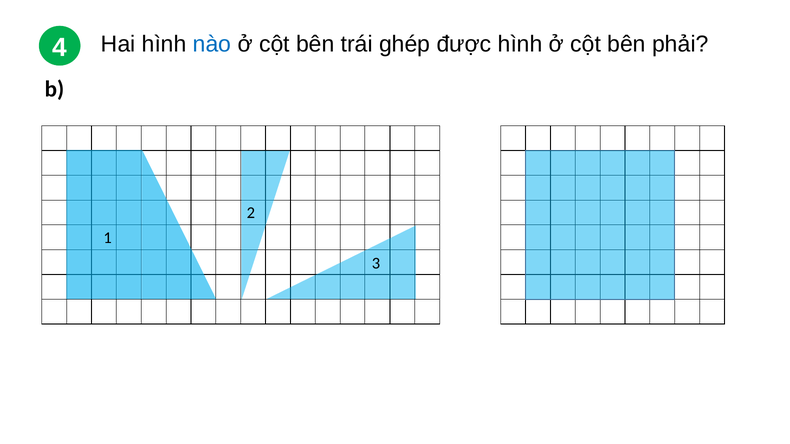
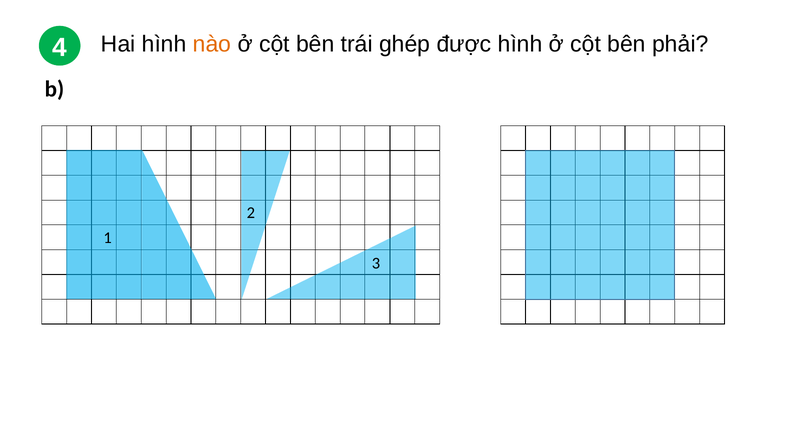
nào colour: blue -> orange
